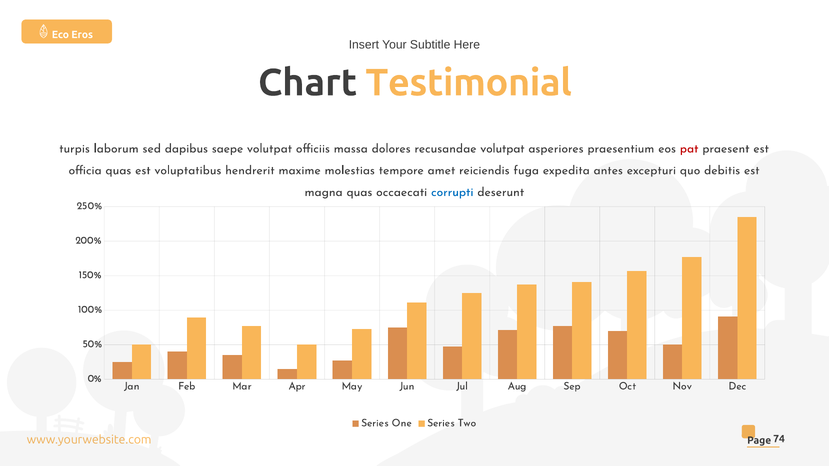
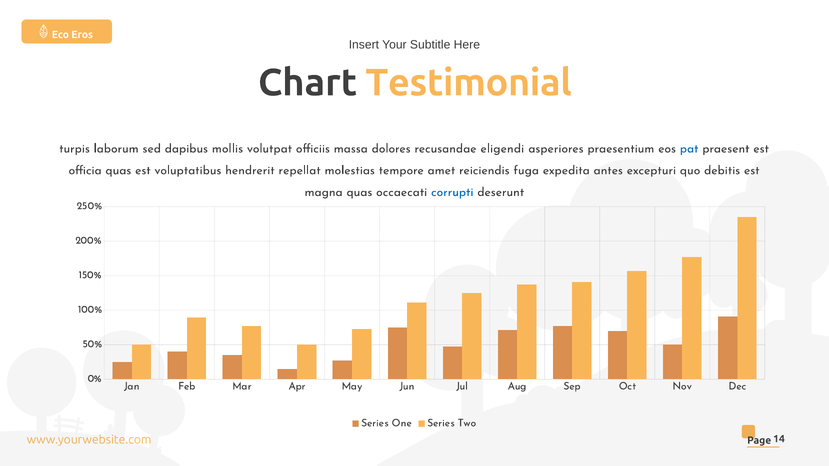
saepe: saepe -> mollis
recusandae volutpat: volutpat -> eligendi
pat colour: red -> blue
maxime: maxime -> repellat
74: 74 -> 14
